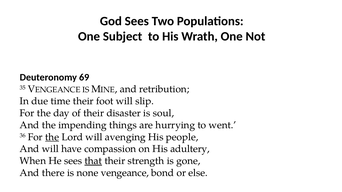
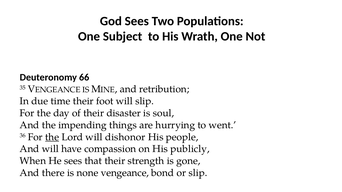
69: 69 -> 66
avenging: avenging -> dishonor
adultery: adultery -> publicly
that underline: present -> none
or else: else -> slip
